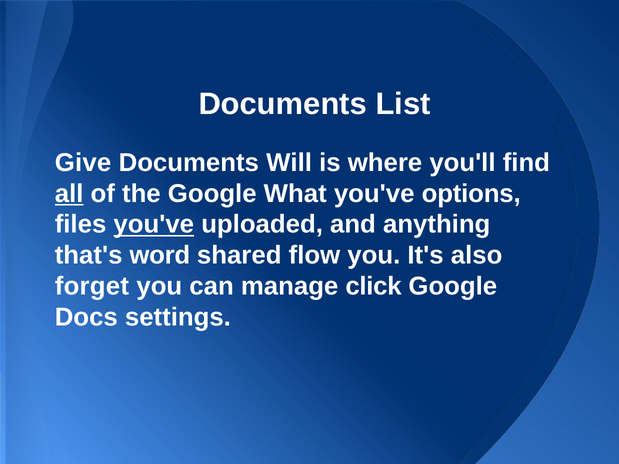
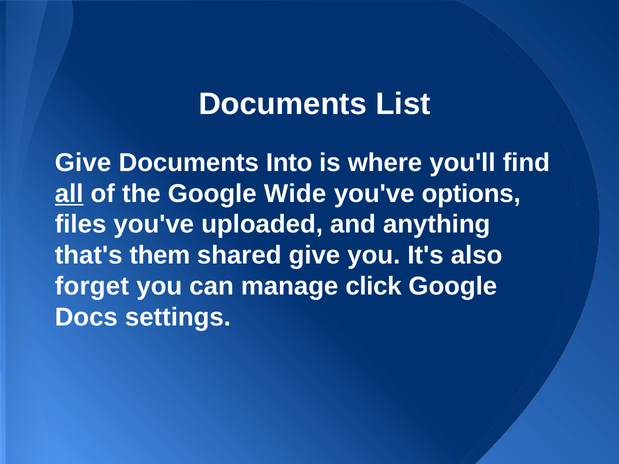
Will: Will -> Into
What: What -> Wide
you've at (154, 225) underline: present -> none
word: word -> them
shared flow: flow -> give
